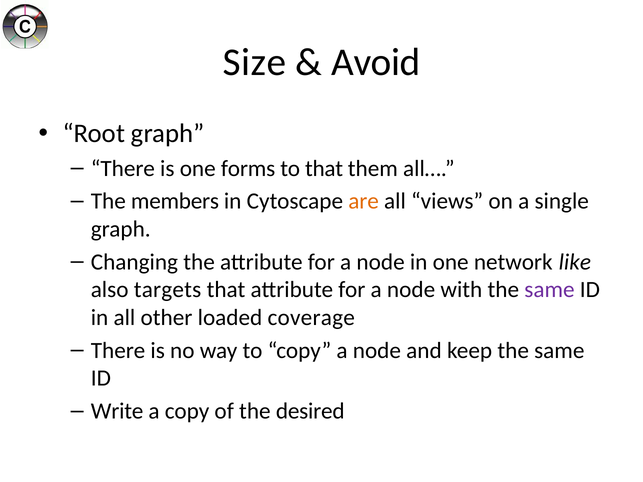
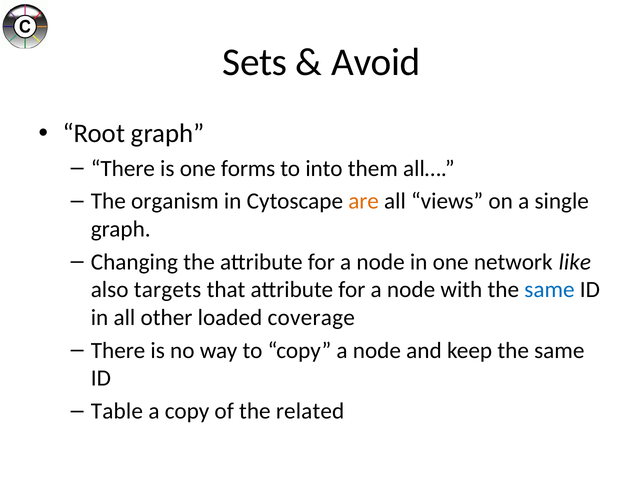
Size: Size -> Sets
to that: that -> into
members: members -> organism
same at (549, 290) colour: purple -> blue
Write: Write -> Table
desired: desired -> related
